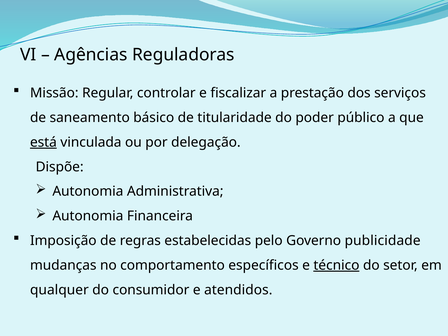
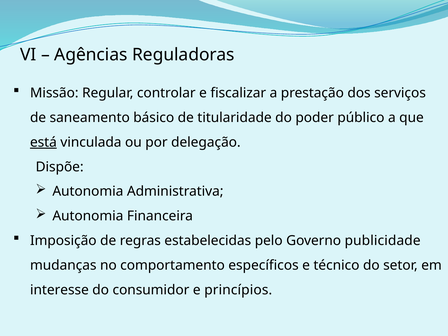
técnico underline: present -> none
qualquer: qualquer -> interesse
atendidos: atendidos -> princípios
